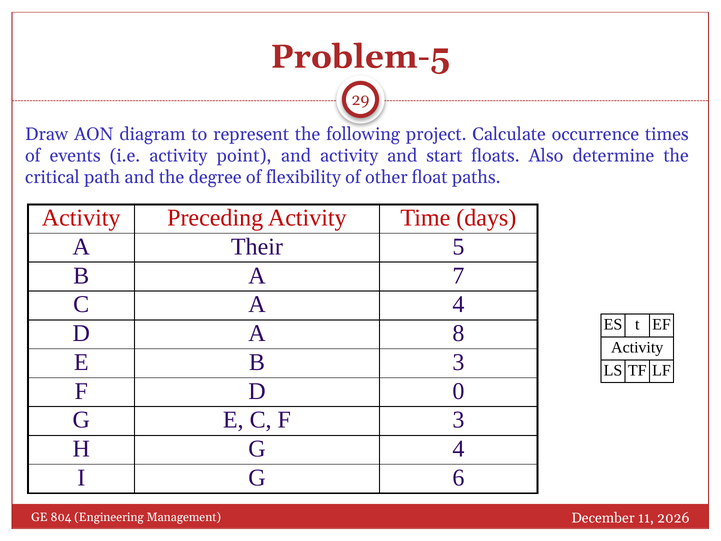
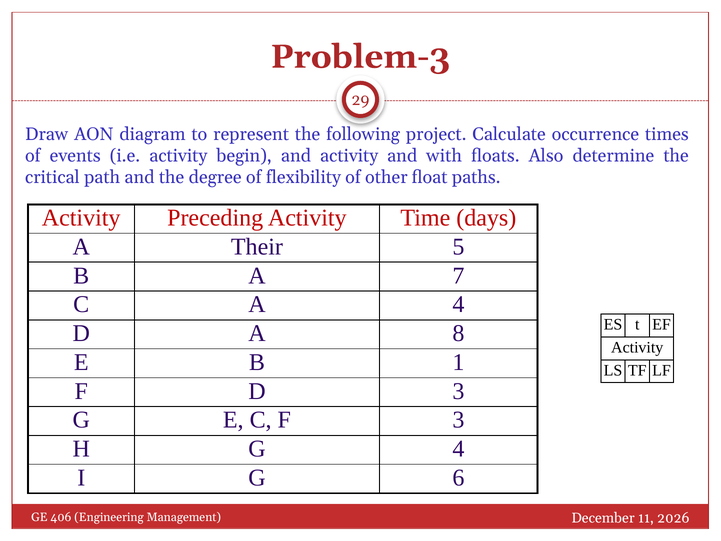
Problem-5: Problem-5 -> Problem-3
point: point -> begin
start: start -> with
B 3: 3 -> 1
D 0: 0 -> 3
804: 804 -> 406
